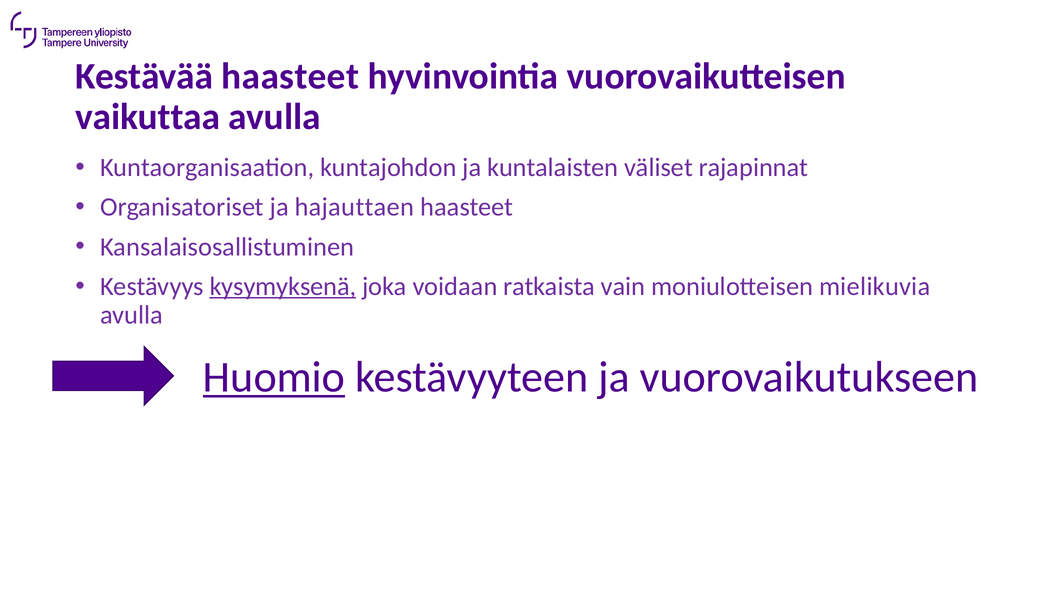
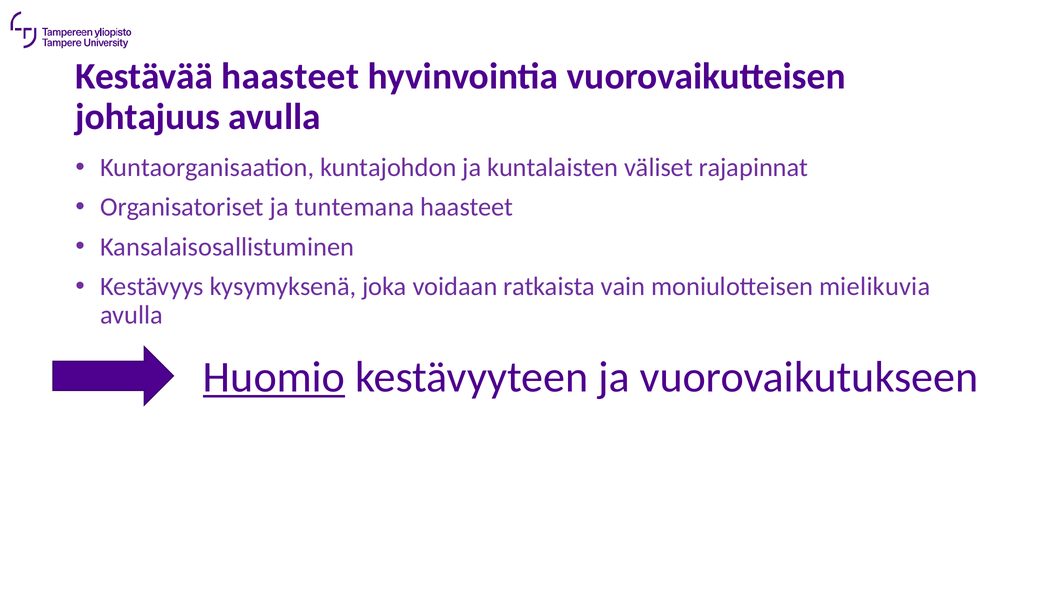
vaikuttaa: vaikuttaa -> johtajuus
hajauttaen: hajauttaen -> tuntemana
kysymyksenä underline: present -> none
